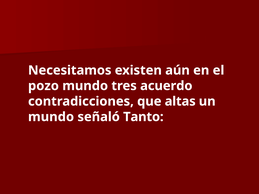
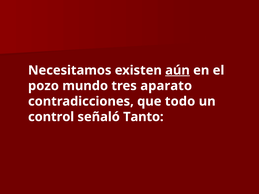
aún underline: none -> present
acuerdo: acuerdo -> aparato
altas: altas -> todo
mundo at (51, 117): mundo -> control
